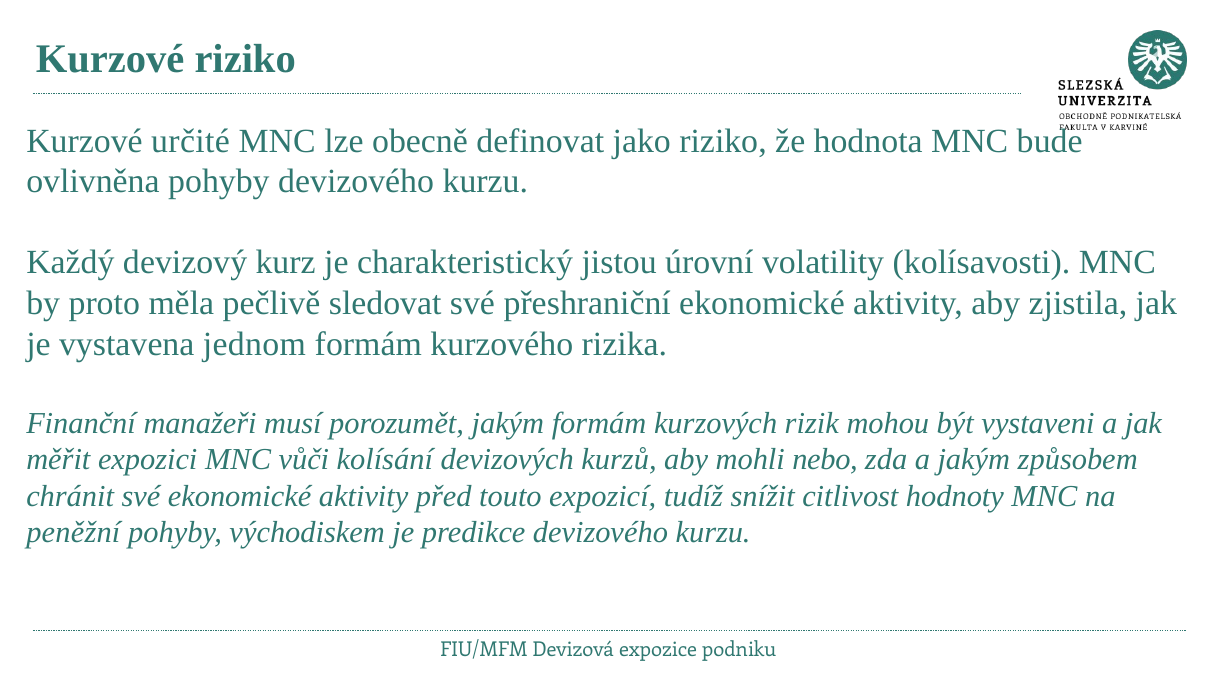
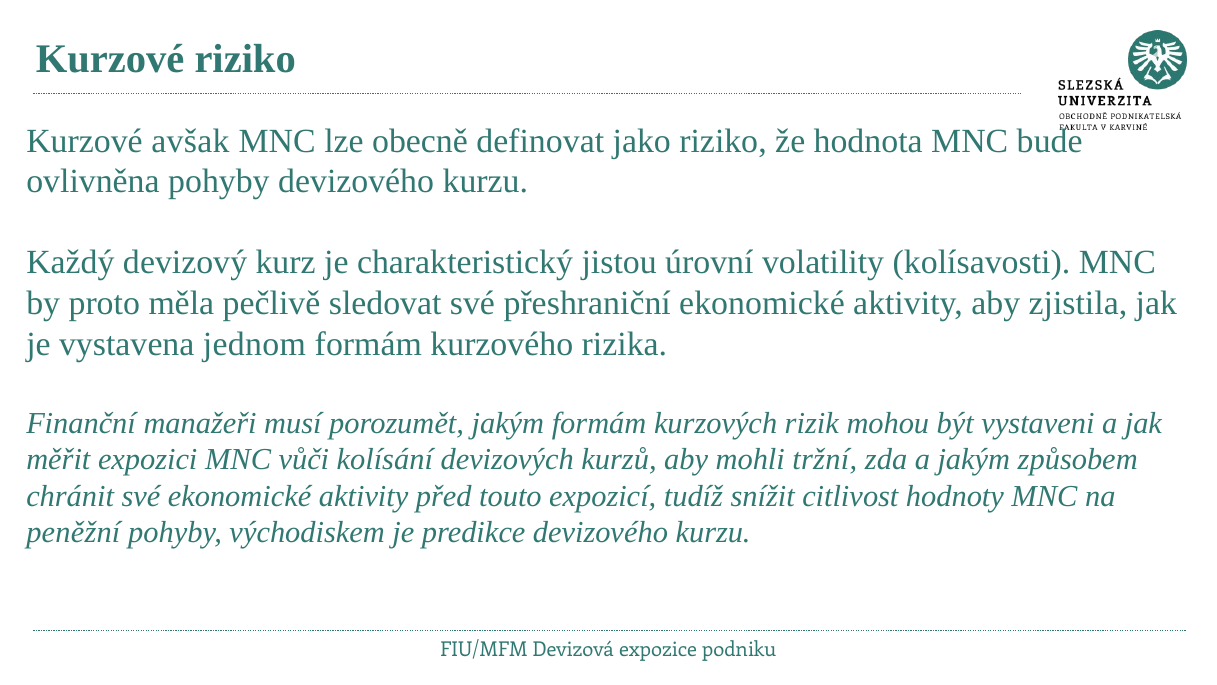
určité: určité -> avšak
nebo: nebo -> tržní
